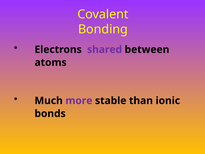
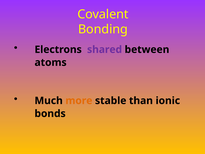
more colour: purple -> orange
